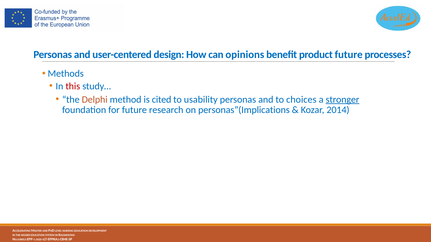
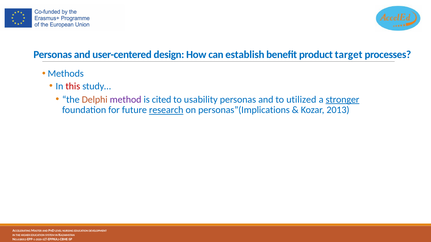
opinions: opinions -> establish
product future: future -> target
method colour: blue -> purple
choices: choices -> utilized
research underline: none -> present
2014: 2014 -> 2013
